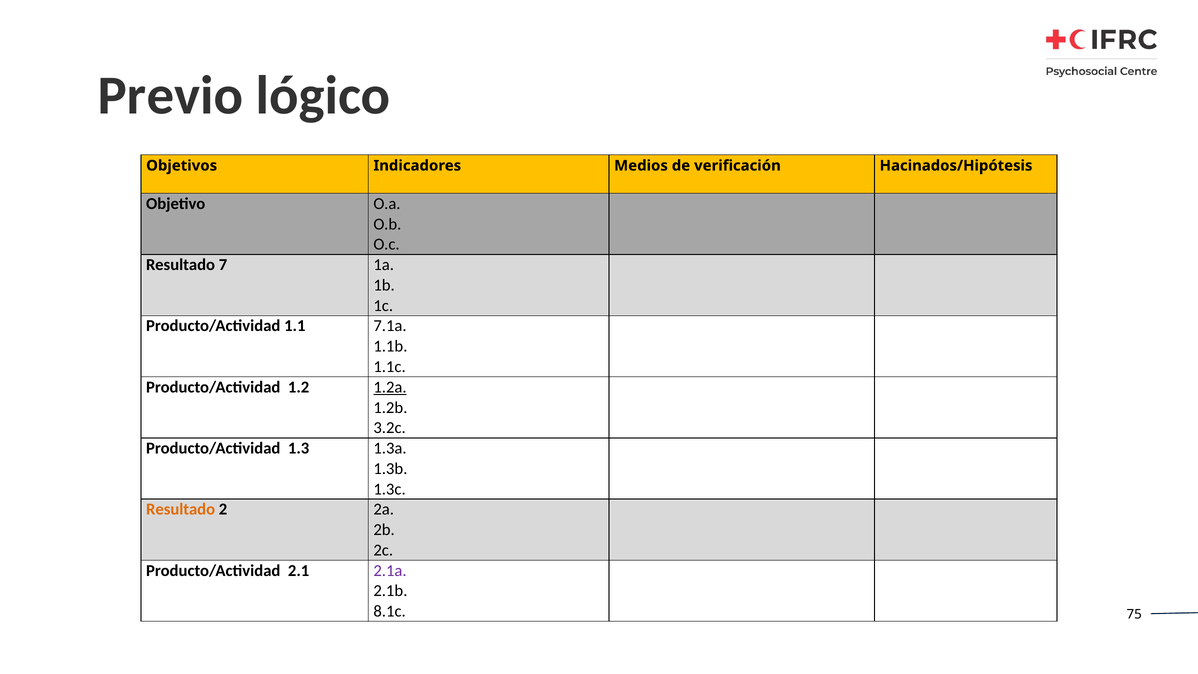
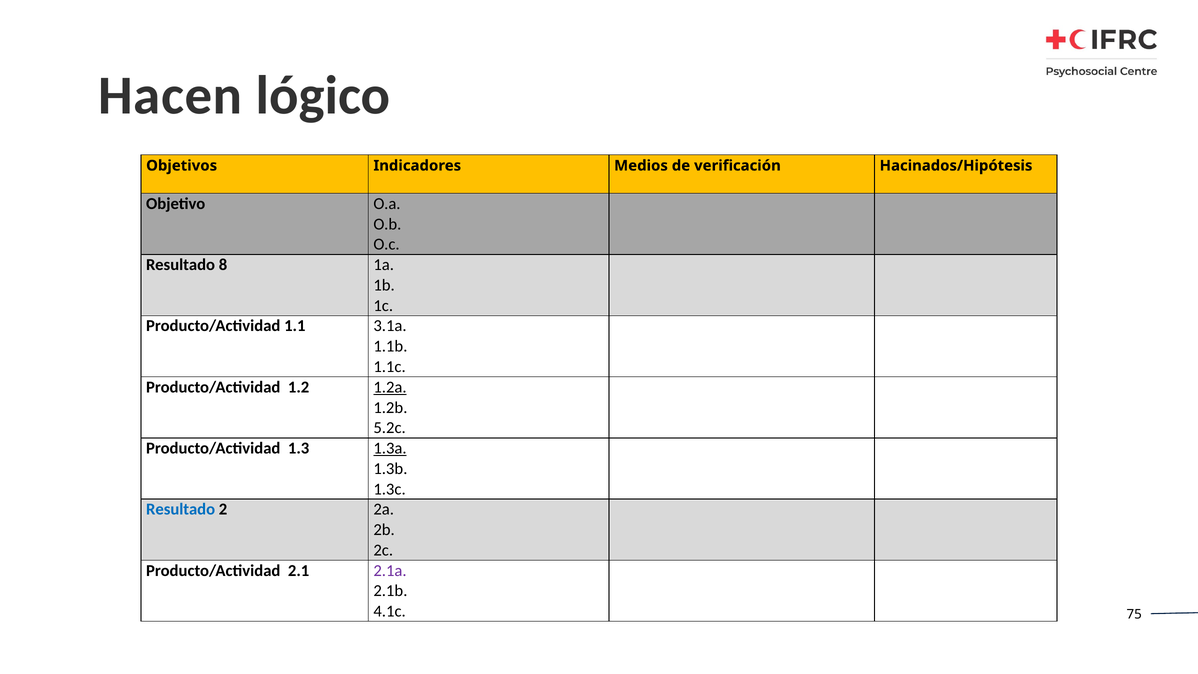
Previo: Previo -> Hacen
7: 7 -> 8
7.1a: 7.1a -> 3.1a
3.2c: 3.2c -> 5.2c
1.3a underline: none -> present
Resultado at (181, 509) colour: orange -> blue
8.1c: 8.1c -> 4.1c
